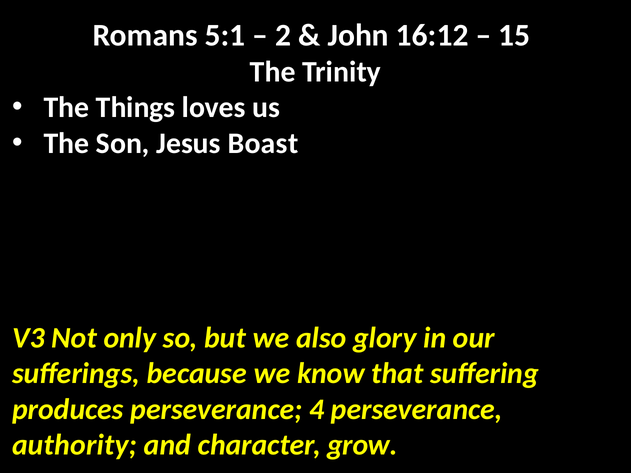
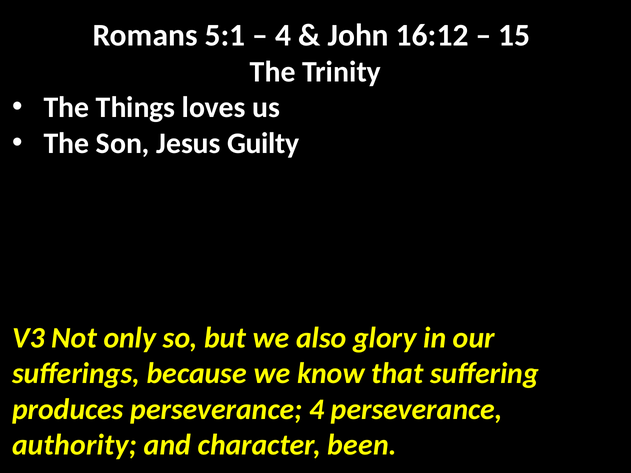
2 at (283, 35): 2 -> 4
Boast: Boast -> Guilty
grow: grow -> been
